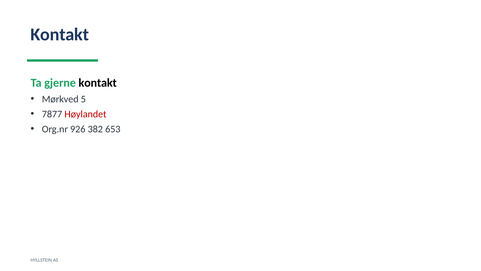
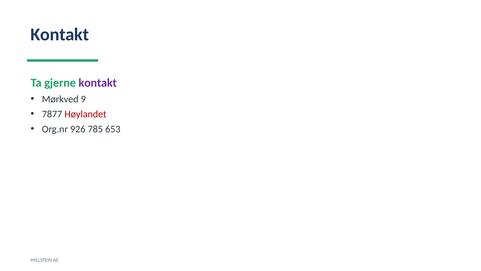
kontakt at (98, 83) colour: black -> purple
5: 5 -> 9
382: 382 -> 785
